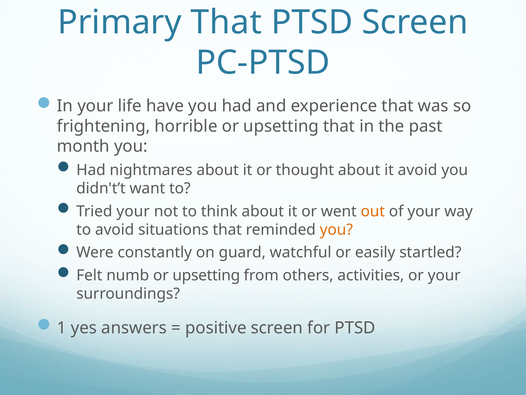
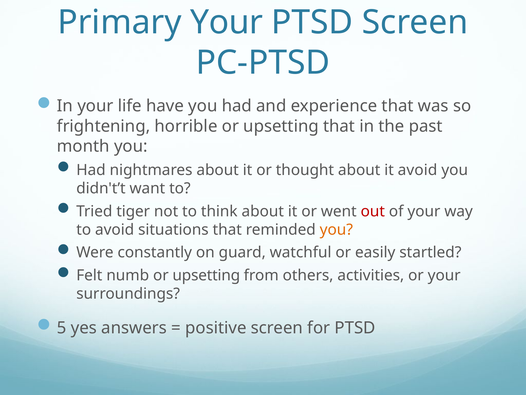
Primary That: That -> Your
Tried your: your -> tiger
out colour: orange -> red
1: 1 -> 5
